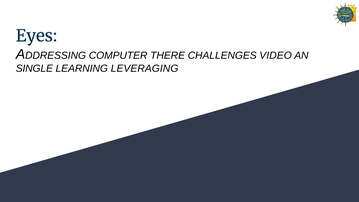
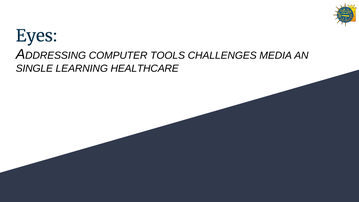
THERE: THERE -> TOOLS
VIDEO: VIDEO -> MEDIA
LEVERAGING: LEVERAGING -> HEALTHCARE
